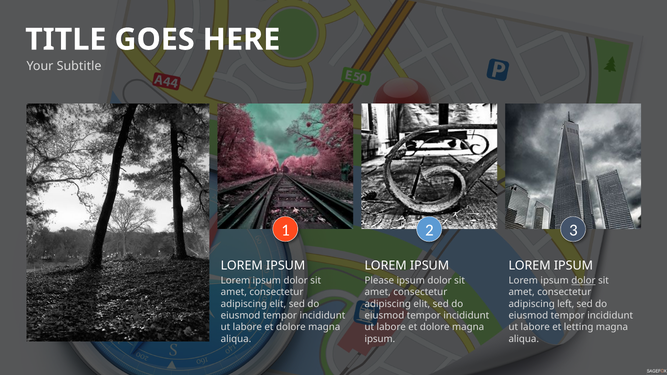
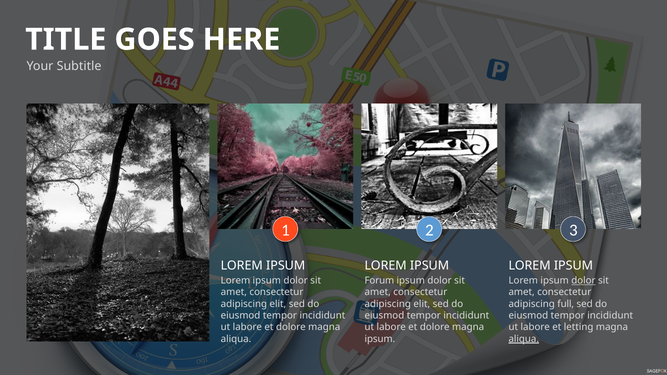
Please: Please -> Forum
left: left -> full
aliqua at (524, 339) underline: none -> present
